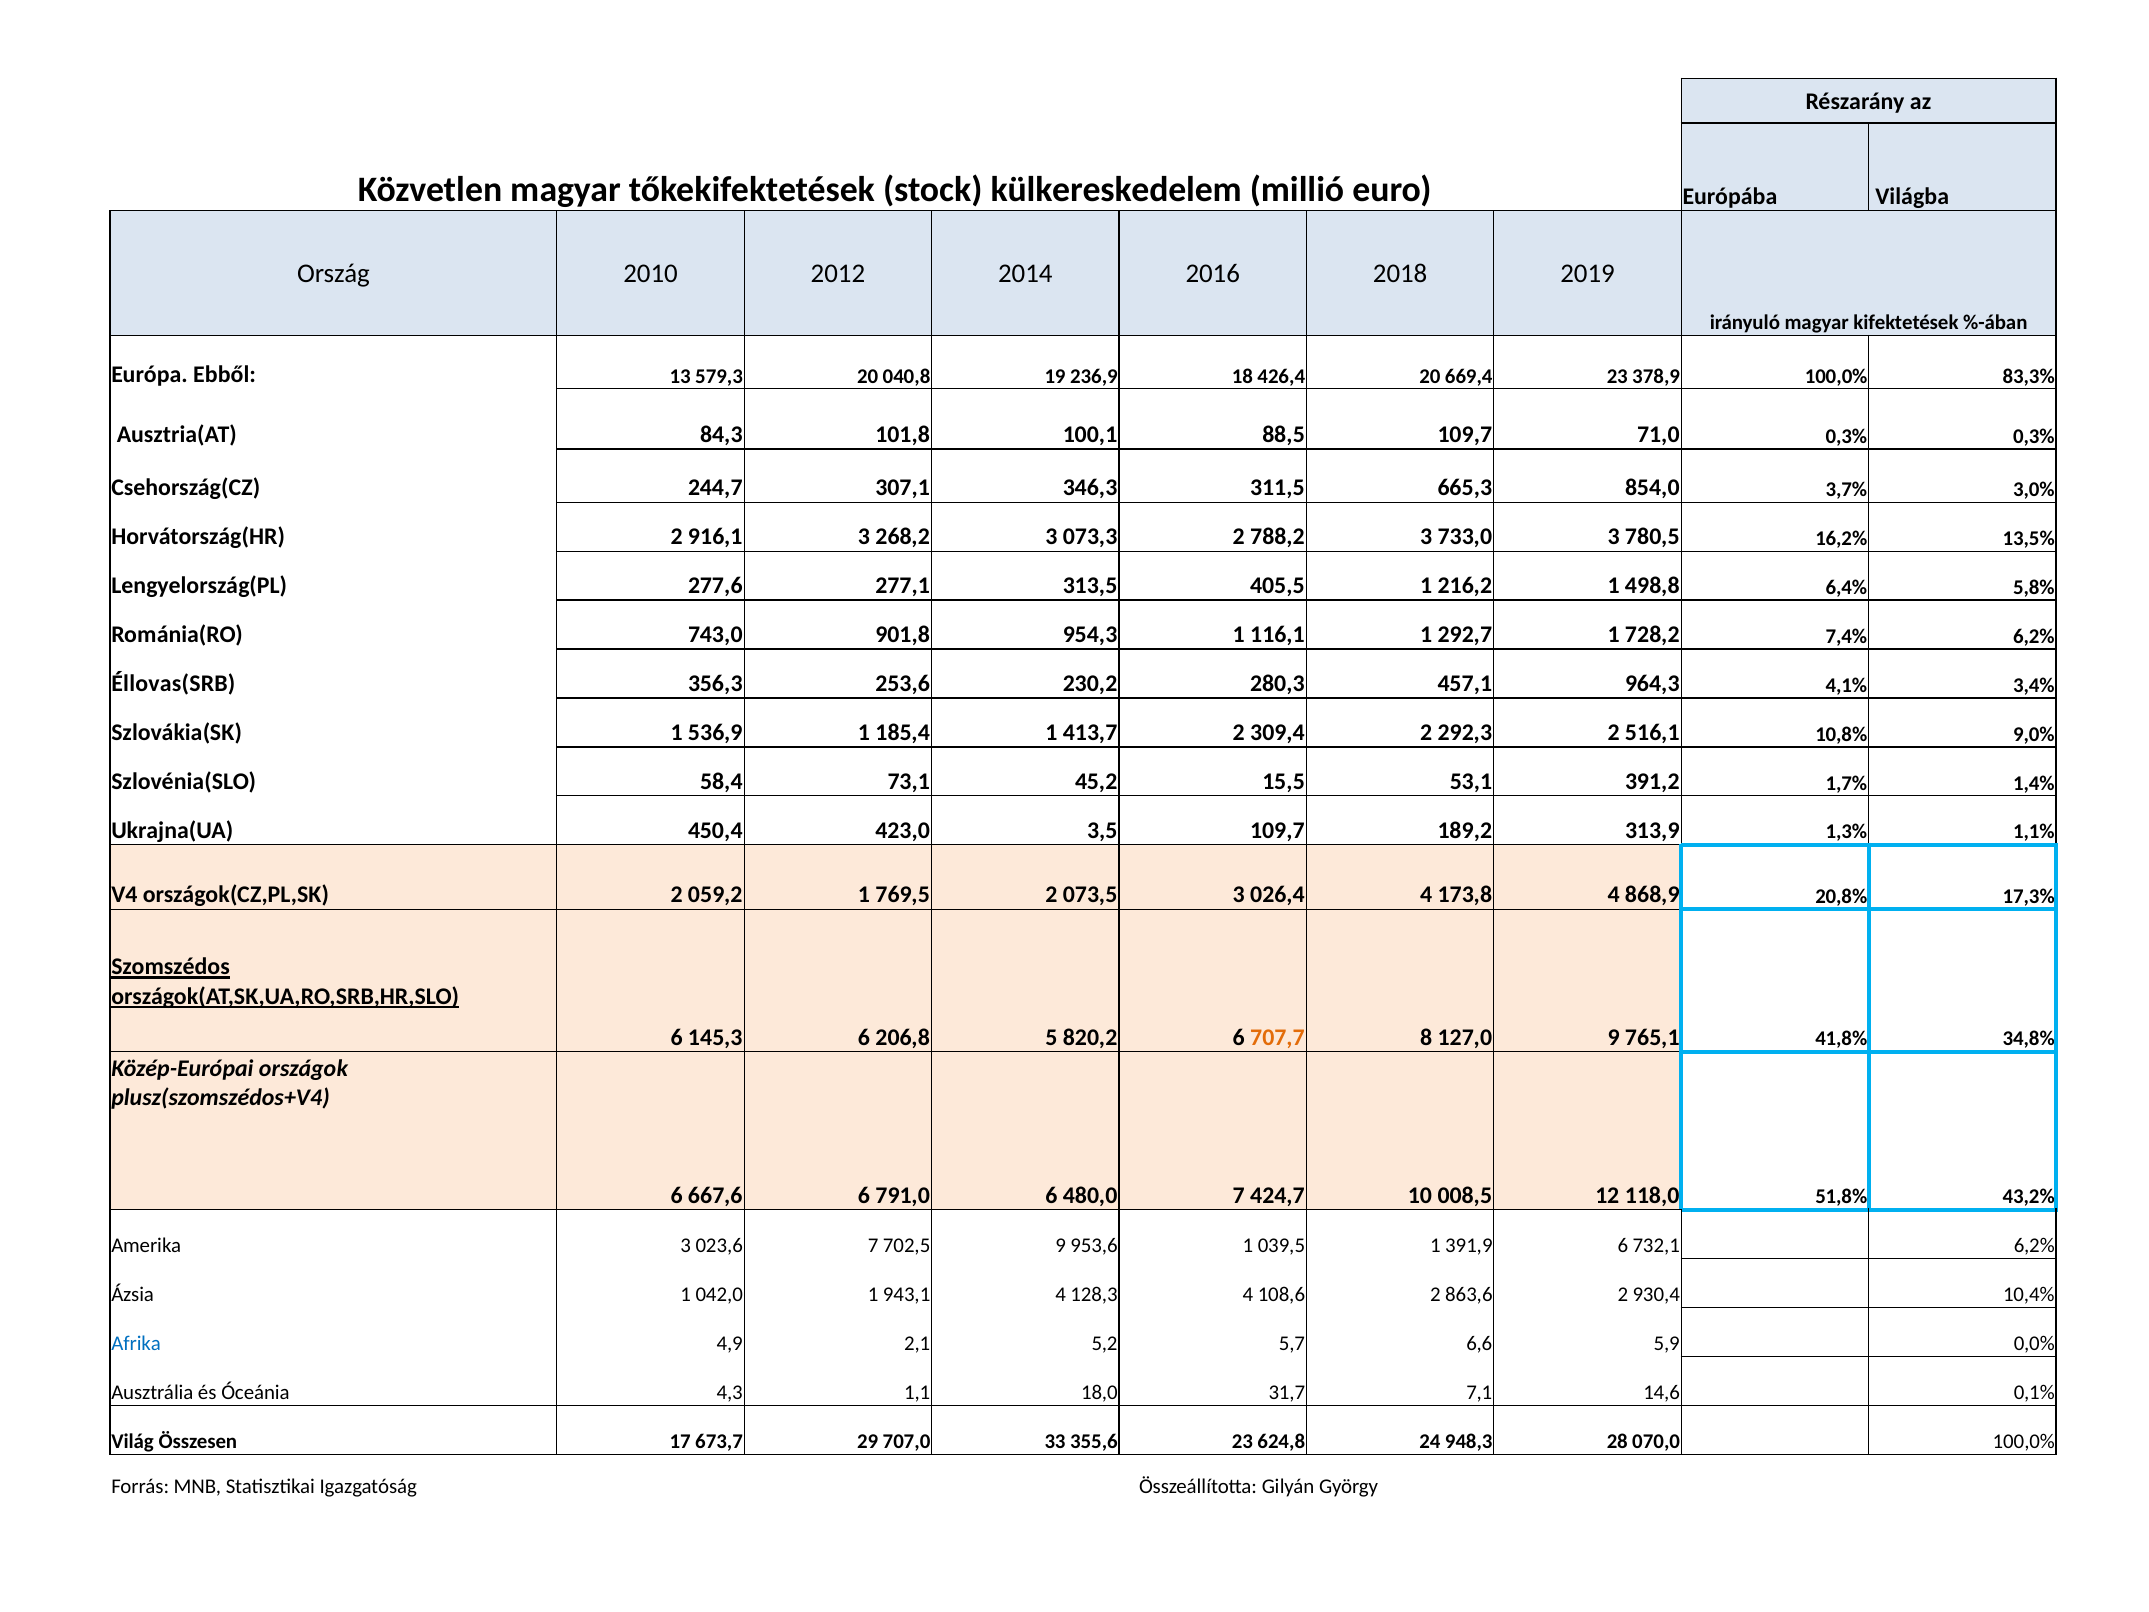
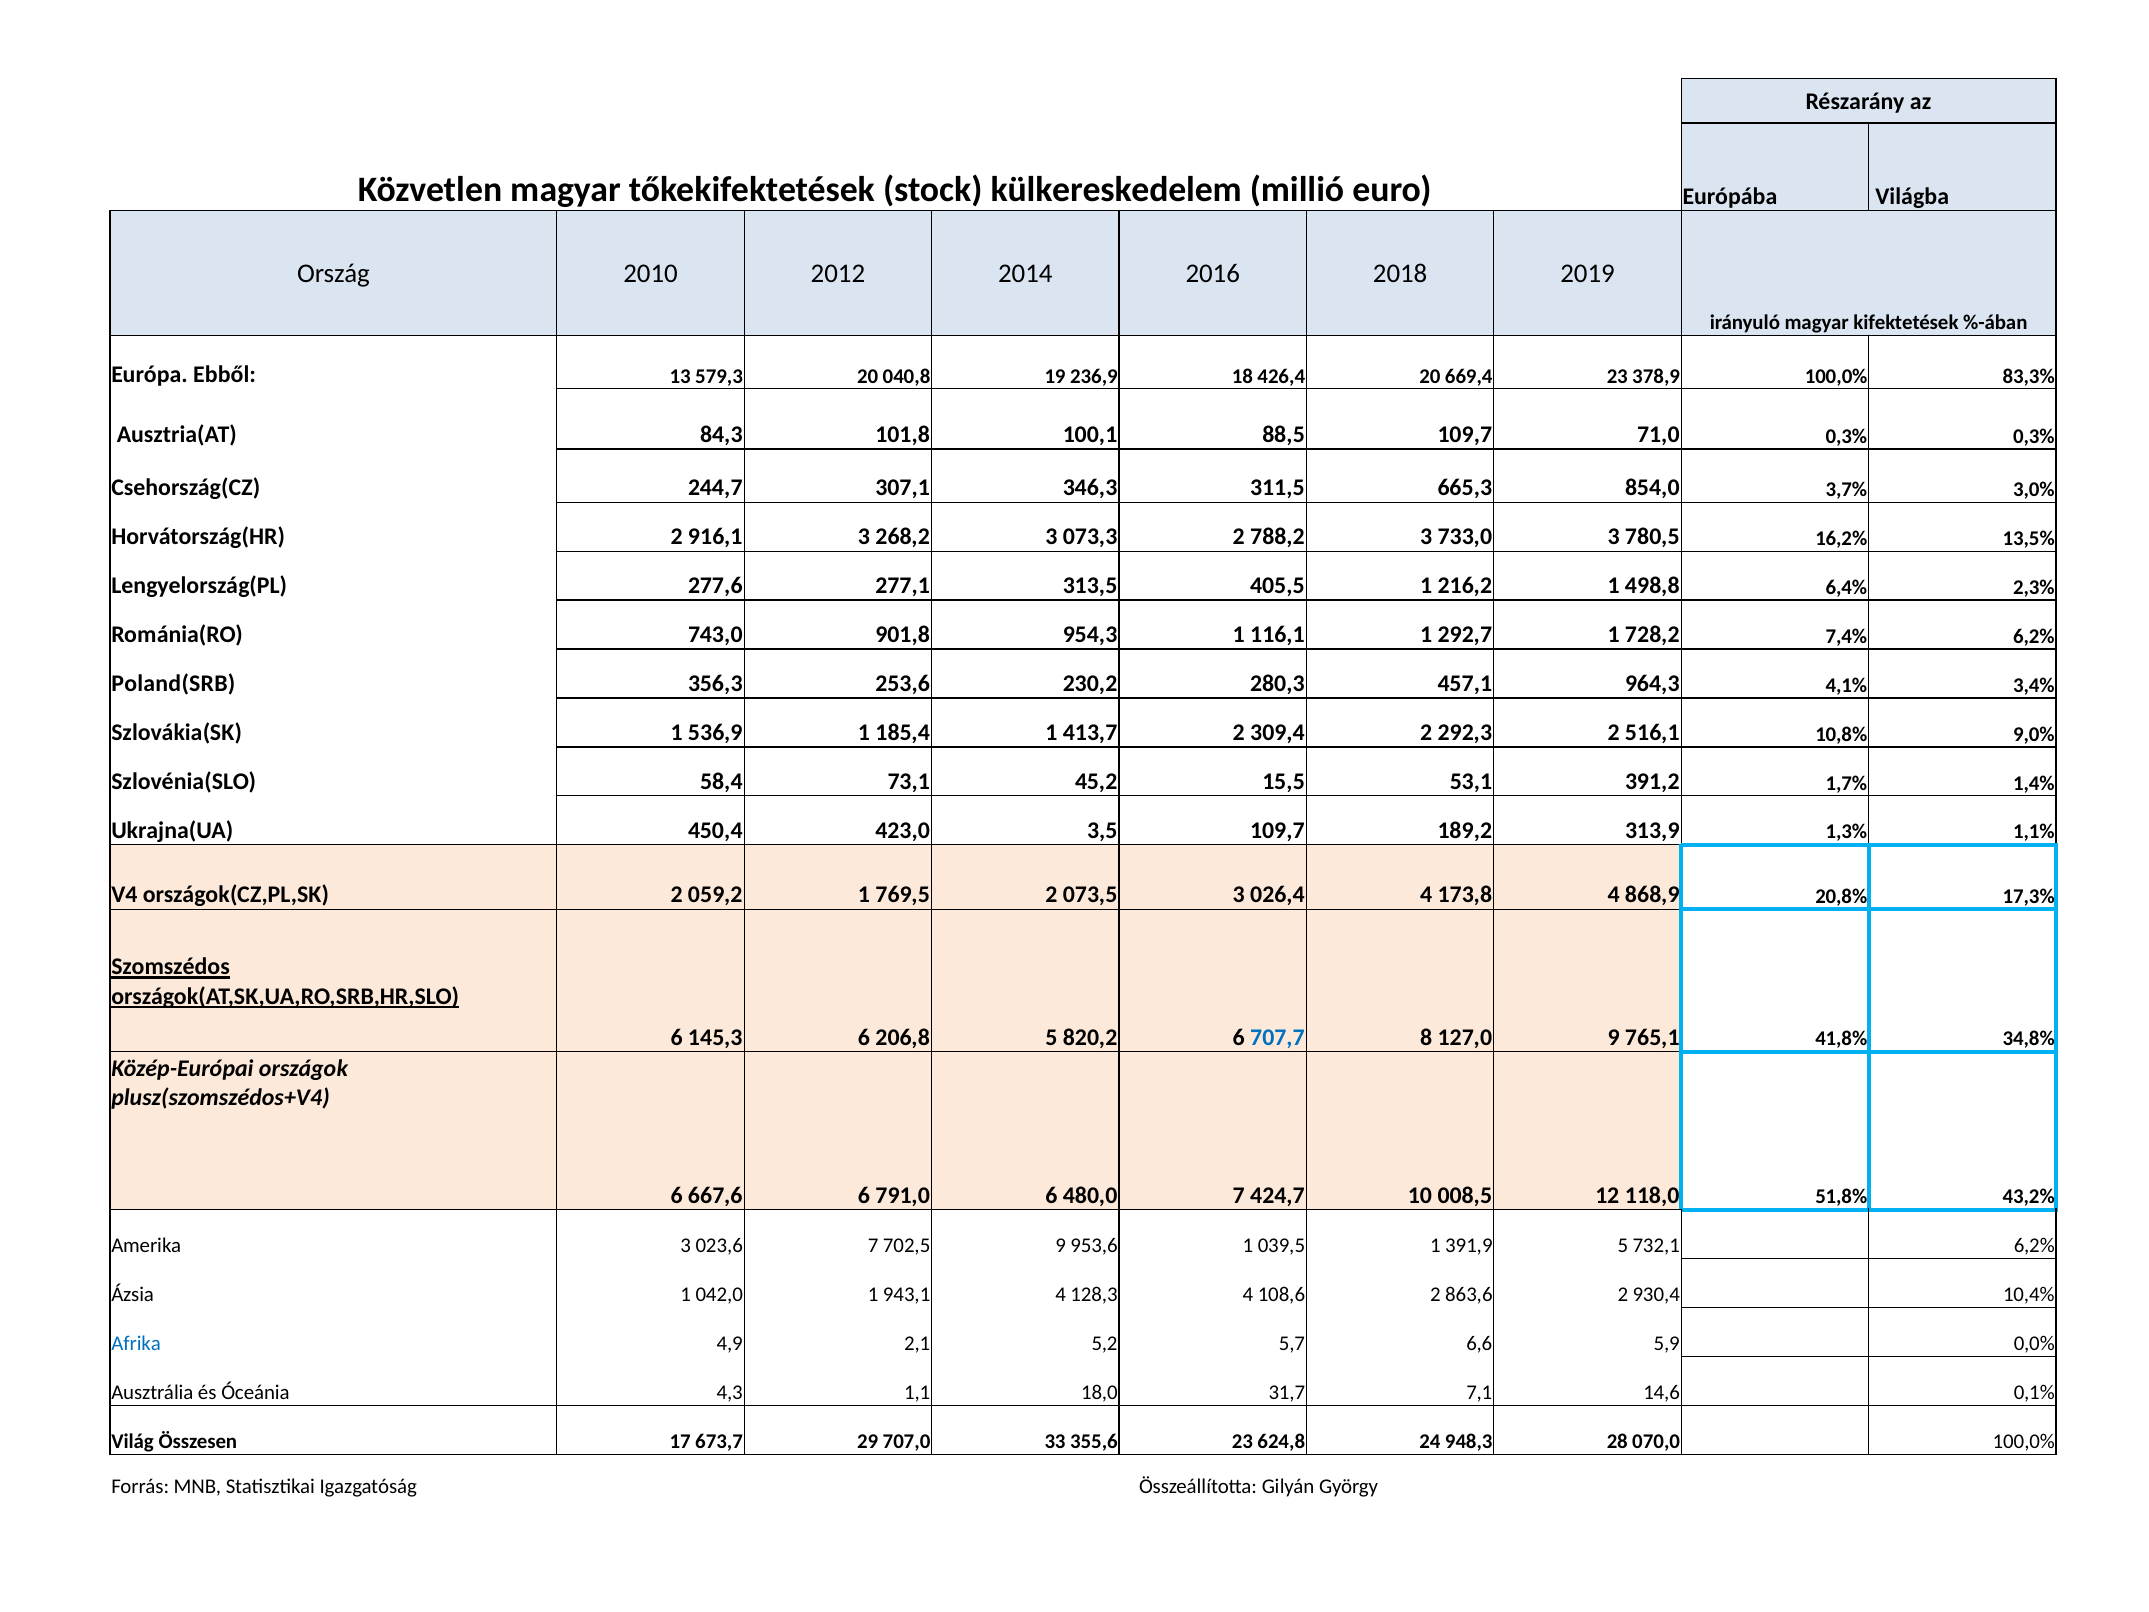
5,8%: 5,8% -> 2,3%
Éllovas(SRB: Éllovas(SRB -> Poland(SRB
707,7 colour: orange -> blue
391,9 6: 6 -> 5
